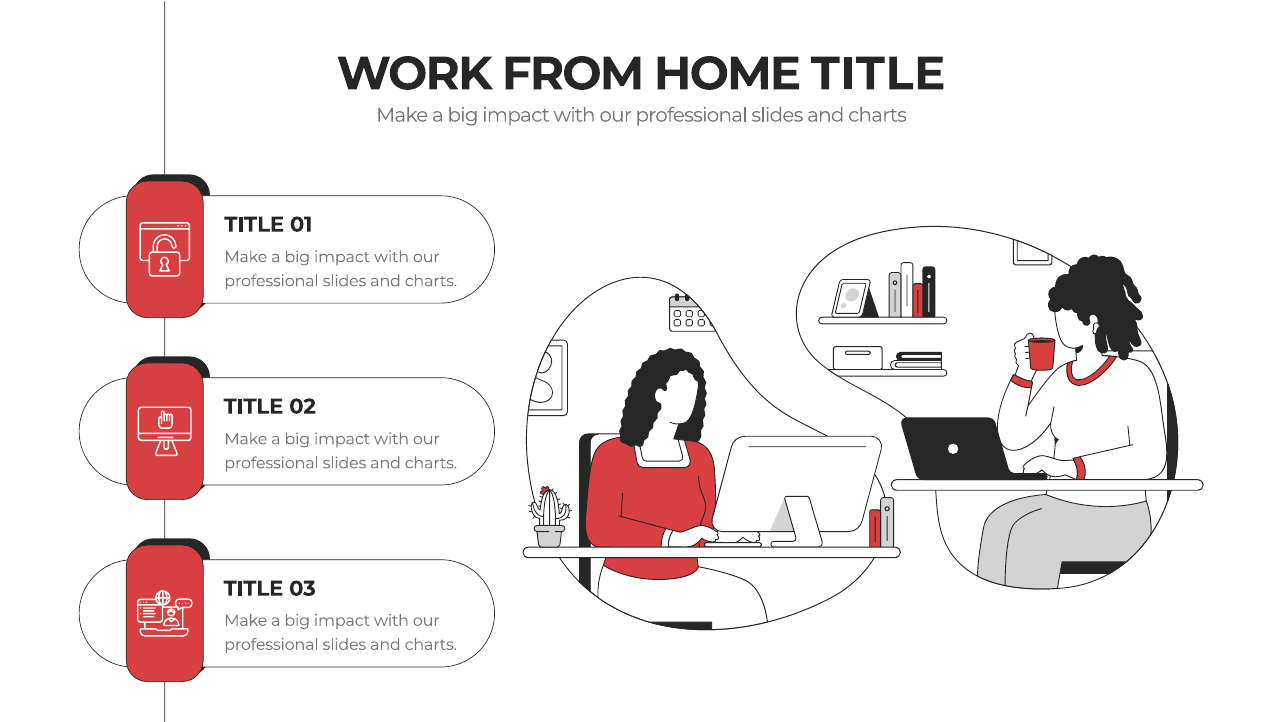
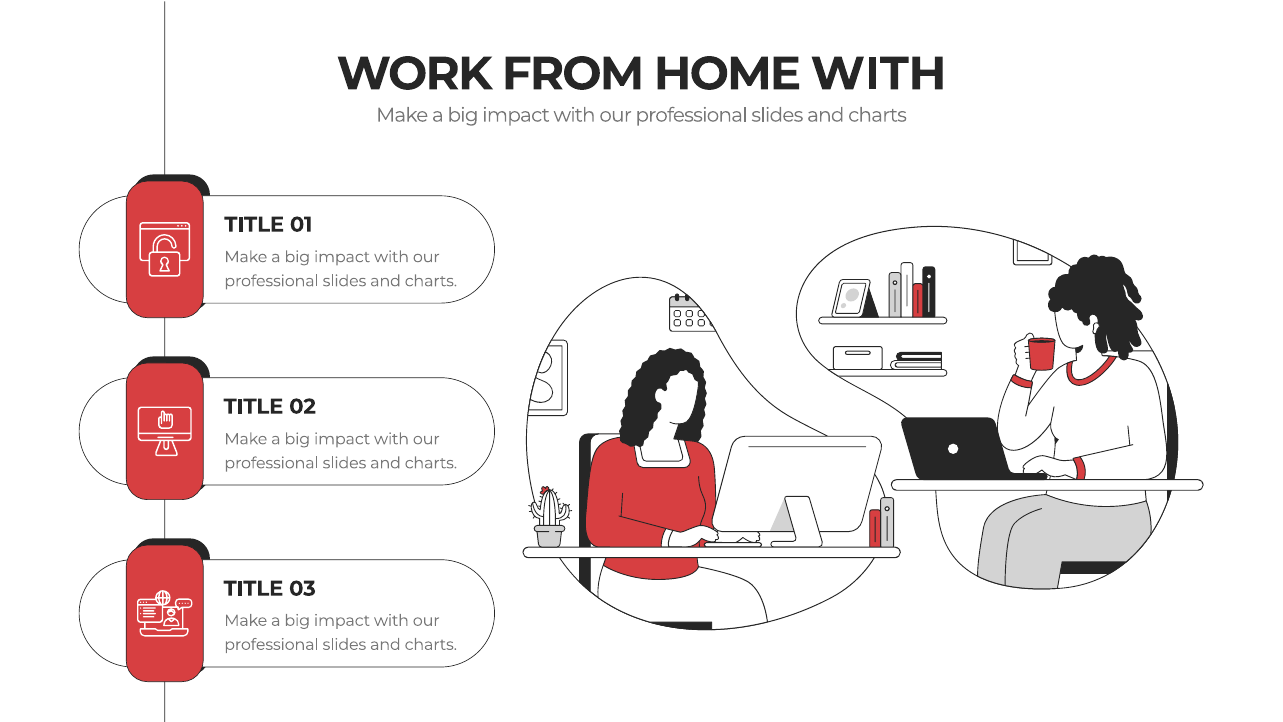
HOME TITLE: TITLE -> WITH
